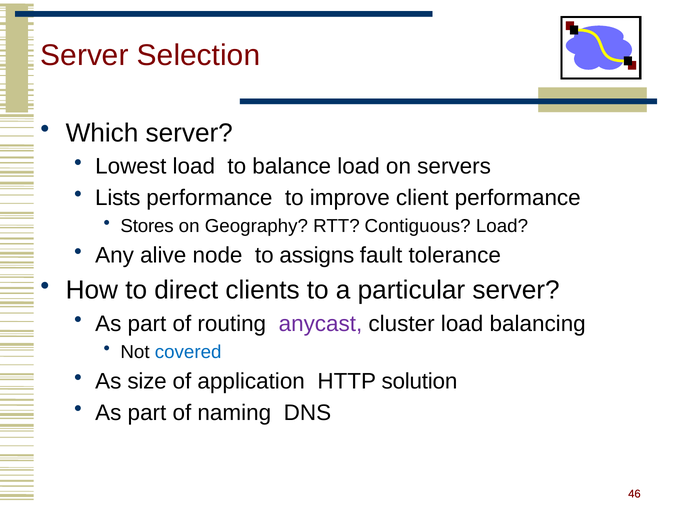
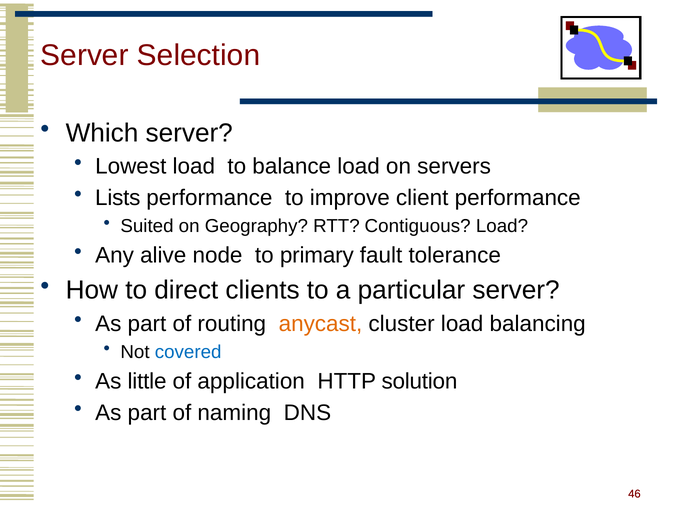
Stores: Stores -> Suited
assigns: assigns -> primary
anycast colour: purple -> orange
size: size -> little
